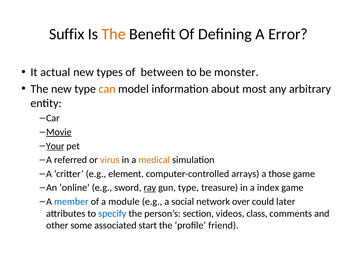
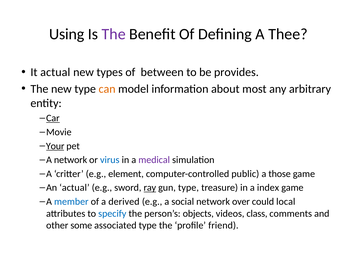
Suffix: Suffix -> Using
The at (114, 34) colour: orange -> purple
Error: Error -> Thee
monster: monster -> provides
Car underline: none -> present
Movie underline: present -> none
A referred: referred -> network
virus colour: orange -> blue
medical colour: orange -> purple
arrays: arrays -> public
An online: online -> actual
module: module -> derived
later: later -> local
section: section -> objects
associated start: start -> type
